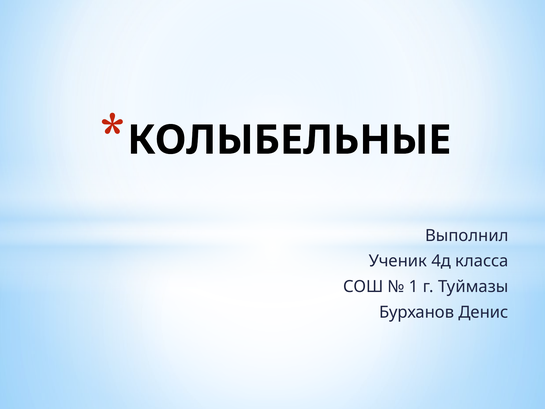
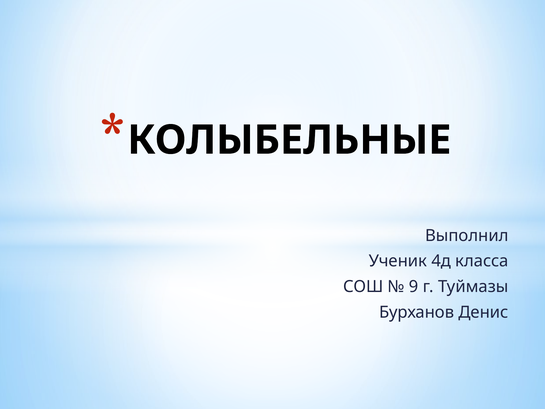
1: 1 -> 9
